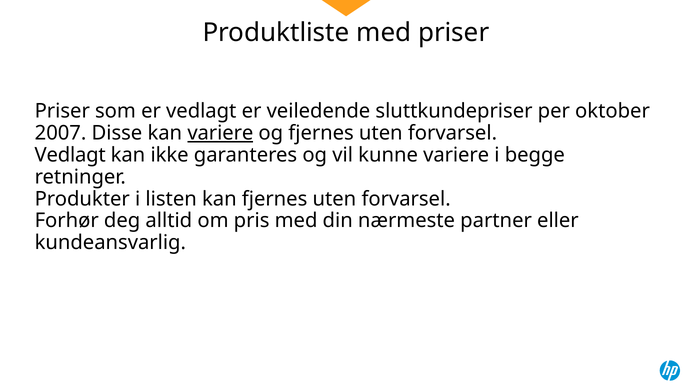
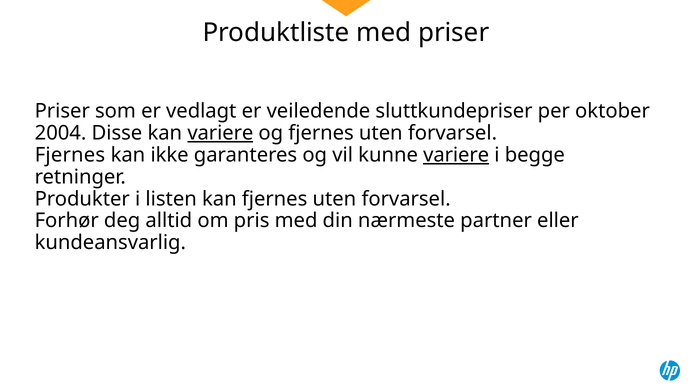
2007: 2007 -> 2004
Vedlagt at (70, 155): Vedlagt -> Fjernes
variere at (456, 155) underline: none -> present
